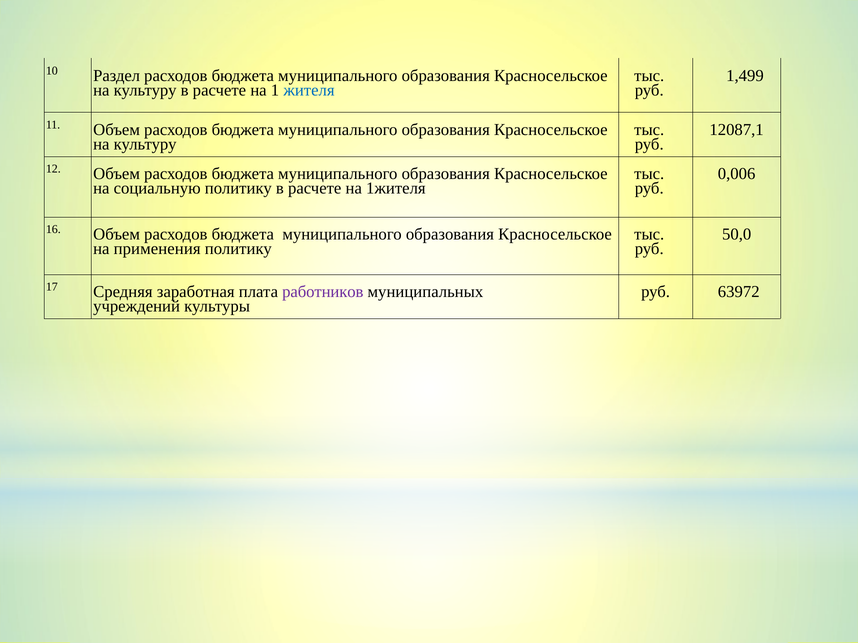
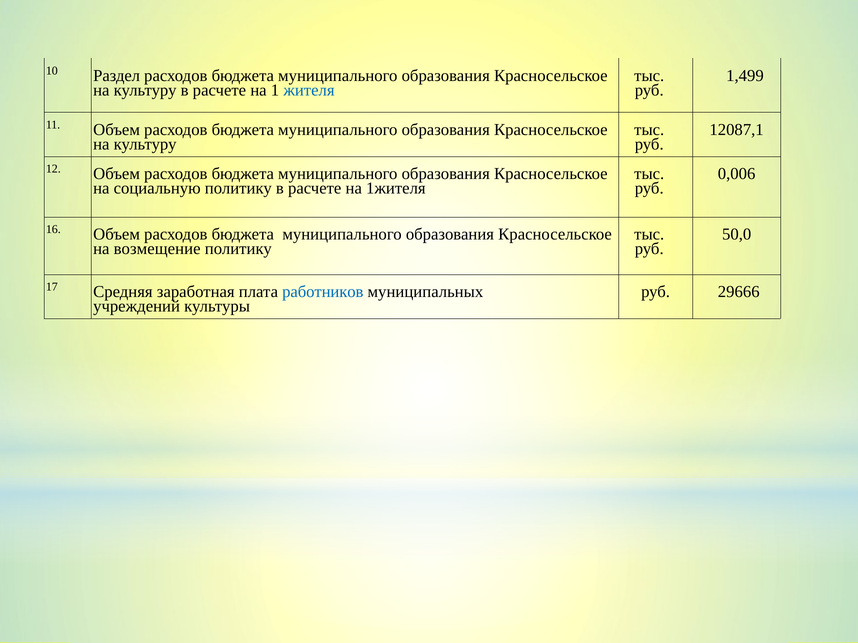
применения: применения -> возмещение
работников colour: purple -> blue
63972: 63972 -> 29666
